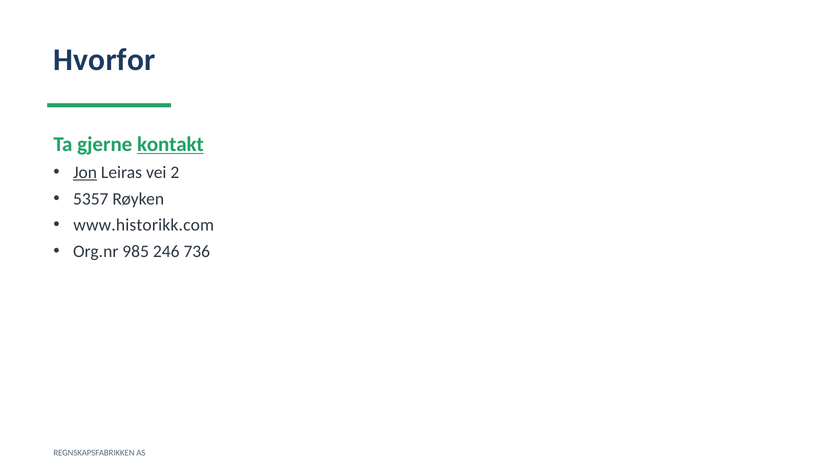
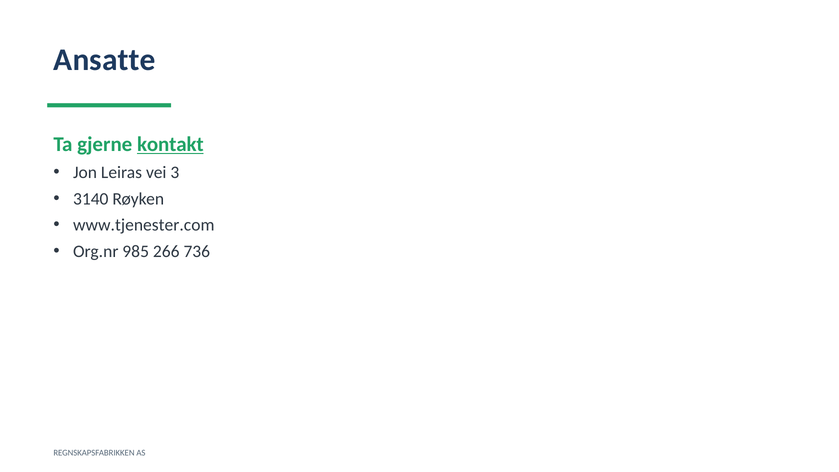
Hvorfor: Hvorfor -> Ansatte
Jon underline: present -> none
2: 2 -> 3
5357: 5357 -> 3140
www.historikk.com: www.historikk.com -> www.tjenester.com
246: 246 -> 266
